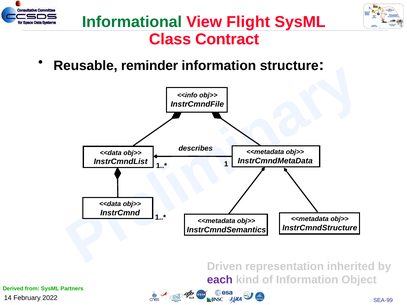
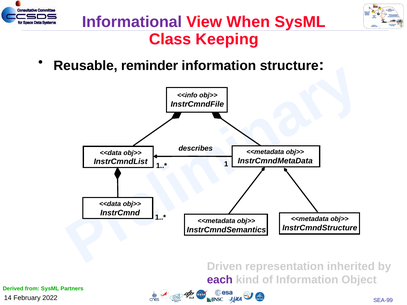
Informational colour: green -> purple
Flight: Flight -> When
Contract: Contract -> Keeping
